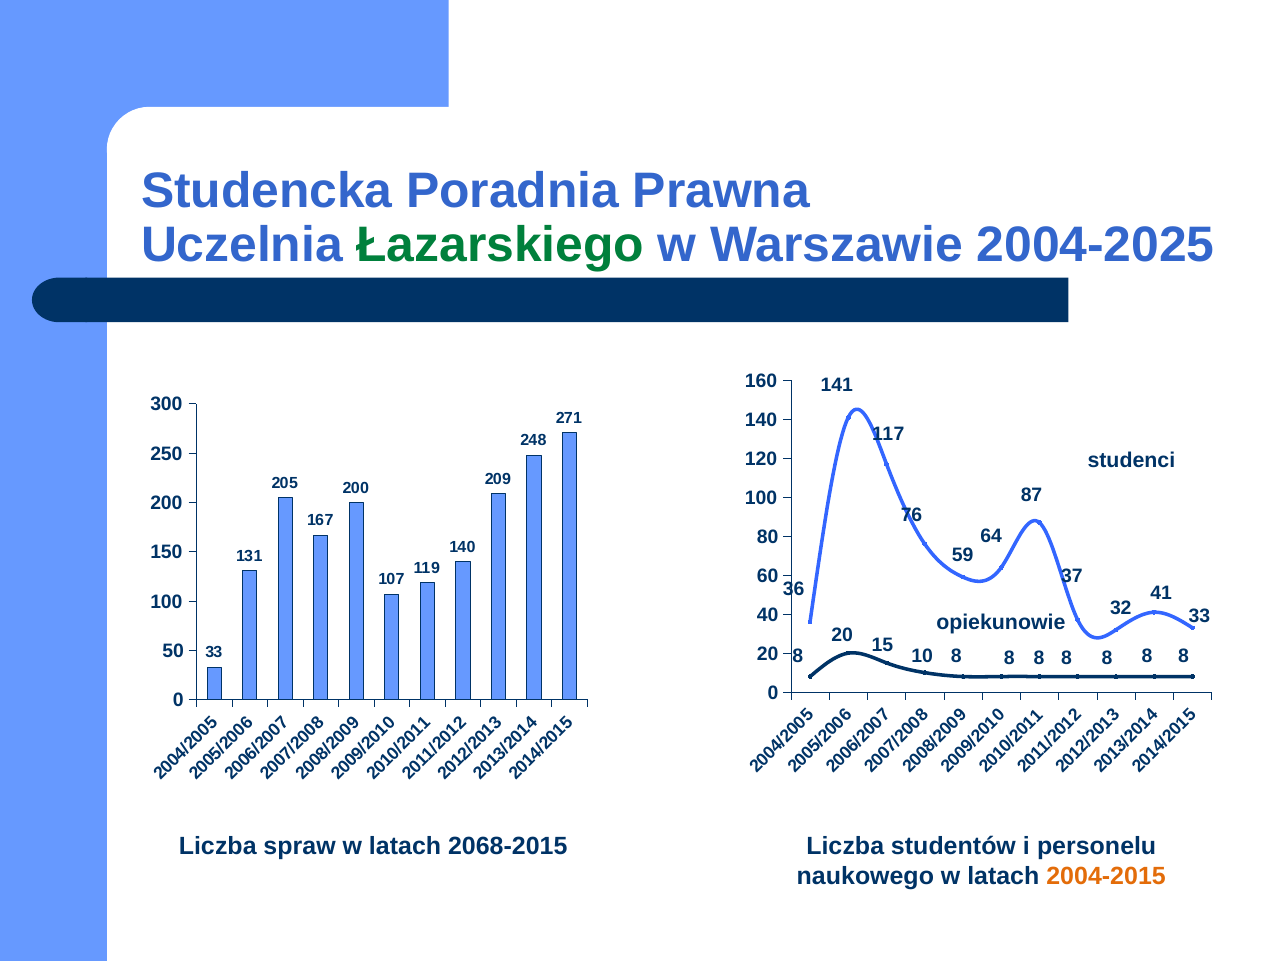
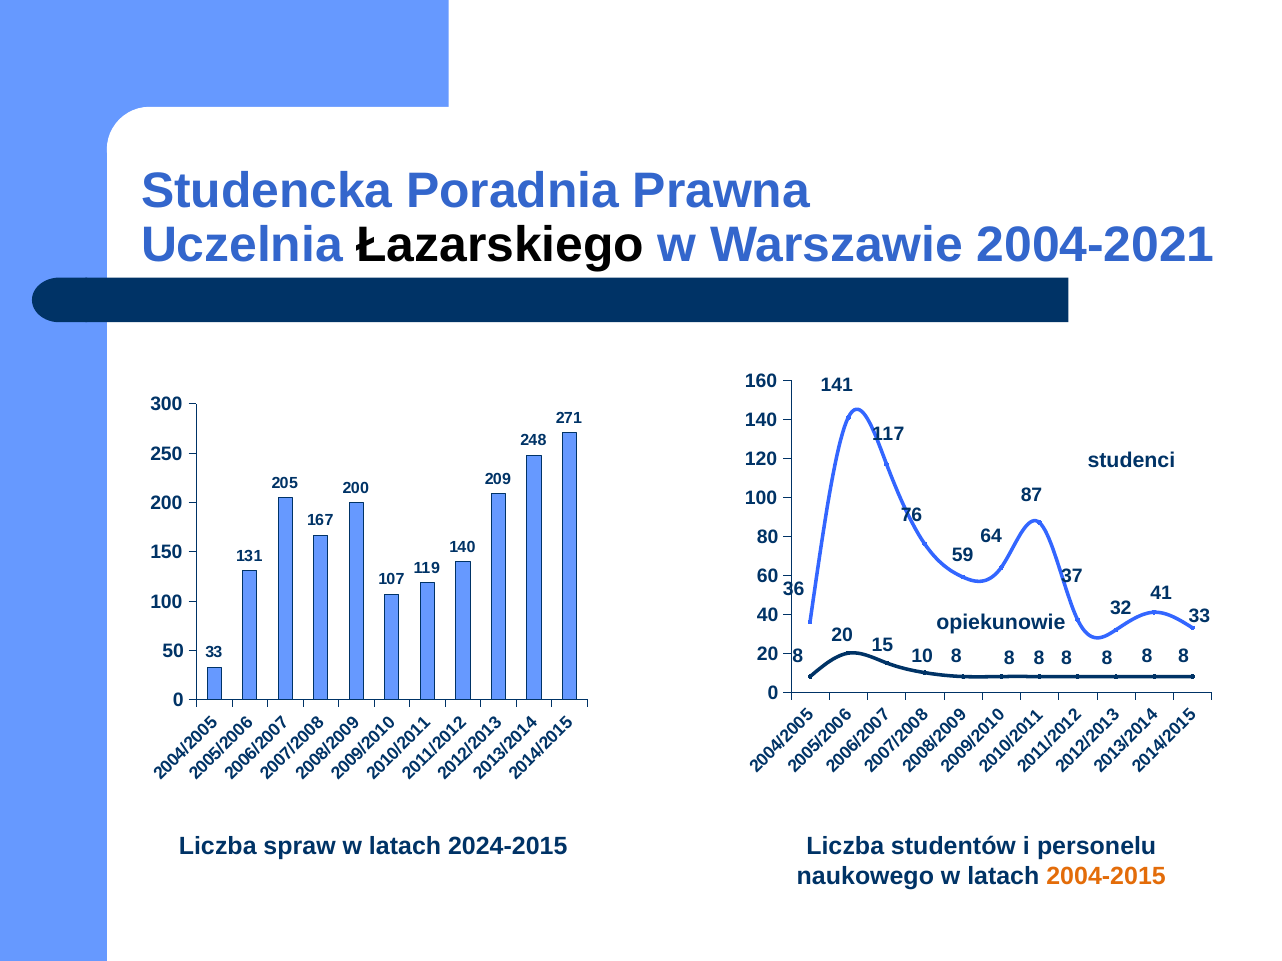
Łazarskiego colour: green -> black
2004-2025: 2004-2025 -> 2004-2021
2068-2015: 2068-2015 -> 2024-2015
